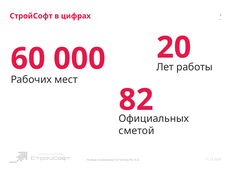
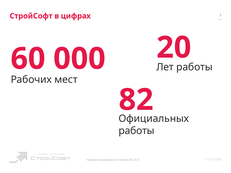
сметой at (137, 131): сметой -> работы
